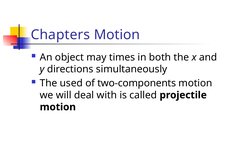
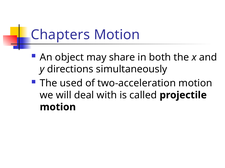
times: times -> share
two-components: two-components -> two-acceleration
